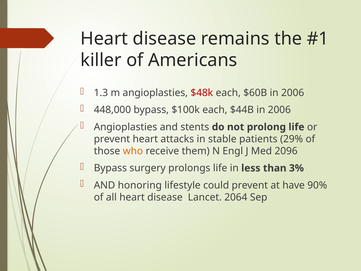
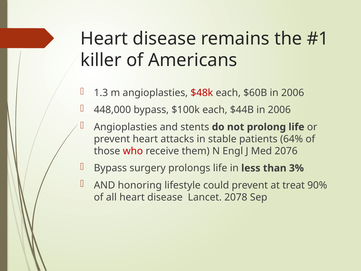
29%: 29% -> 64%
who colour: orange -> red
2096: 2096 -> 2076
have: have -> treat
2064: 2064 -> 2078
